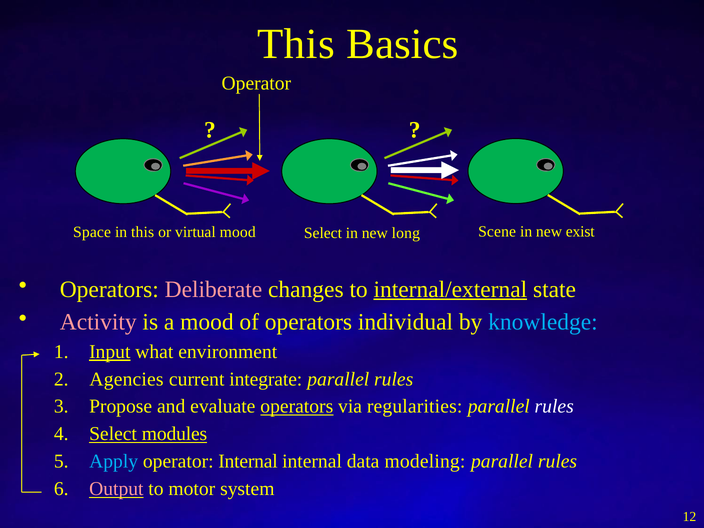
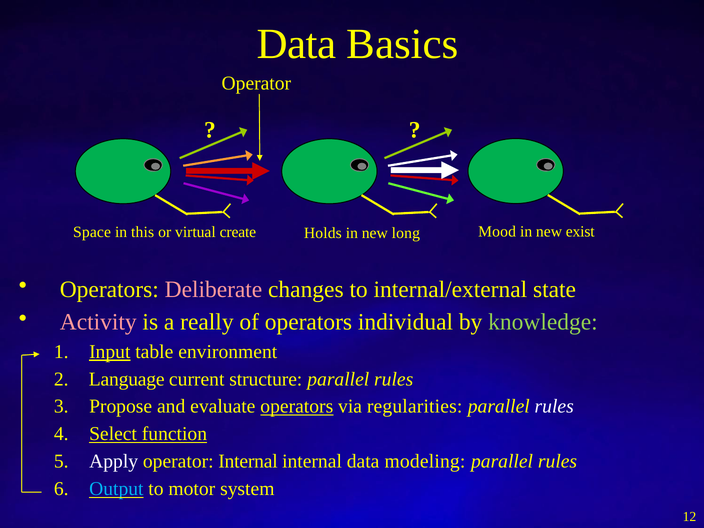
This at (296, 44): This -> Data
Scene: Scene -> Mood
virtual mood: mood -> create
Select at (323, 233): Select -> Holds
internal/external underline: present -> none
a mood: mood -> really
knowledge colour: light blue -> light green
what: what -> table
Agencies: Agencies -> Language
integrate: integrate -> structure
modules: modules -> function
Apply colour: light blue -> white
Output colour: pink -> light blue
